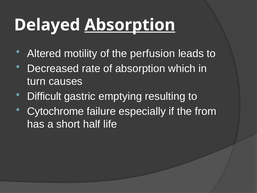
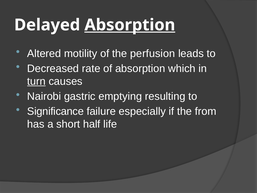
turn underline: none -> present
Difficult: Difficult -> Nairobi
Cytochrome: Cytochrome -> Significance
